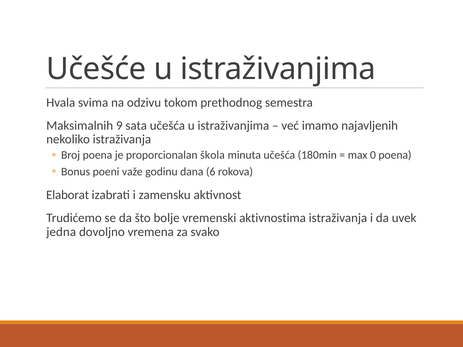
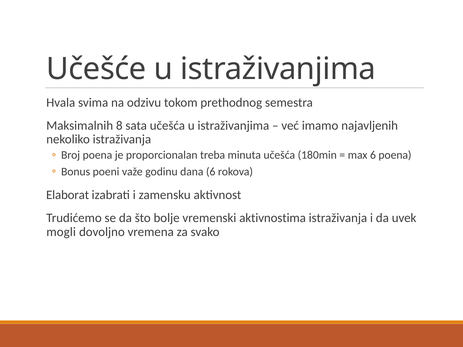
9: 9 -> 8
škola: škola -> treba
max 0: 0 -> 6
jedna: jedna -> mogli
